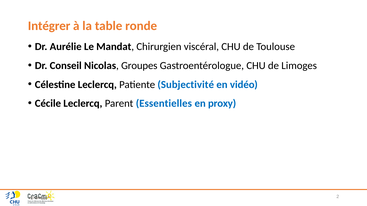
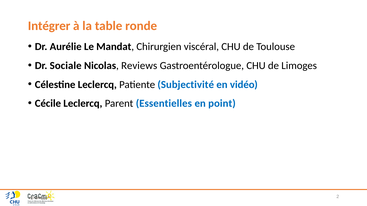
Conseil: Conseil -> Sociale
Groupes: Groupes -> Reviews
proxy: proxy -> point
